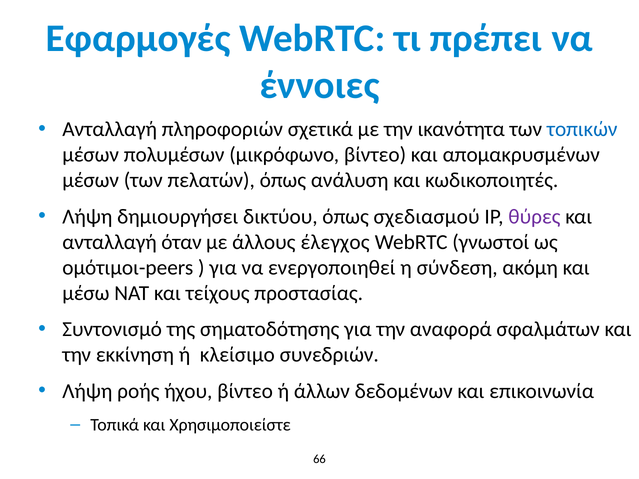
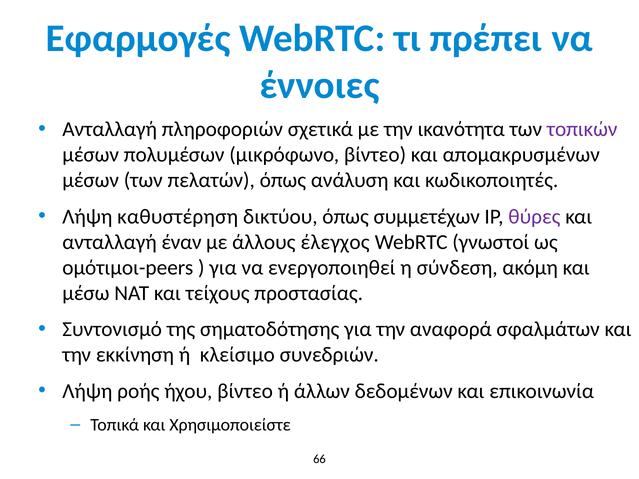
τοπικών colour: blue -> purple
δημιουργήσει: δημιουργήσει -> καθυστέρηση
σχεδιασμού: σχεδιασμού -> συμμετέχων
όταν: όταν -> έναν
